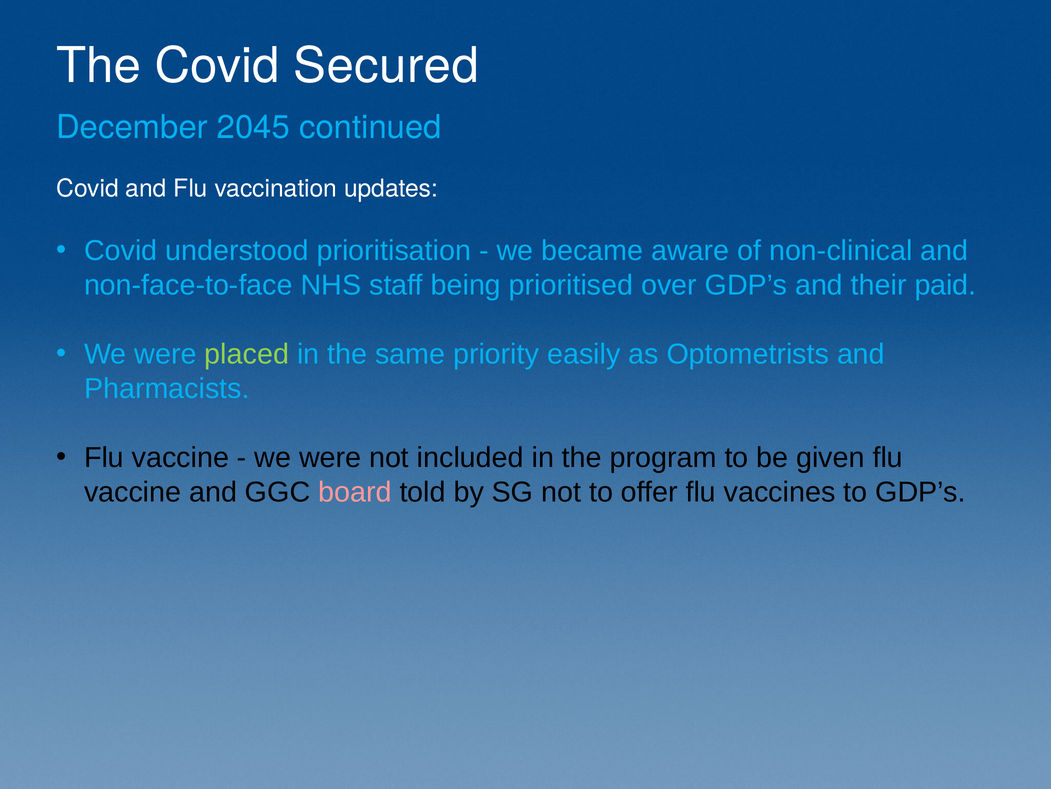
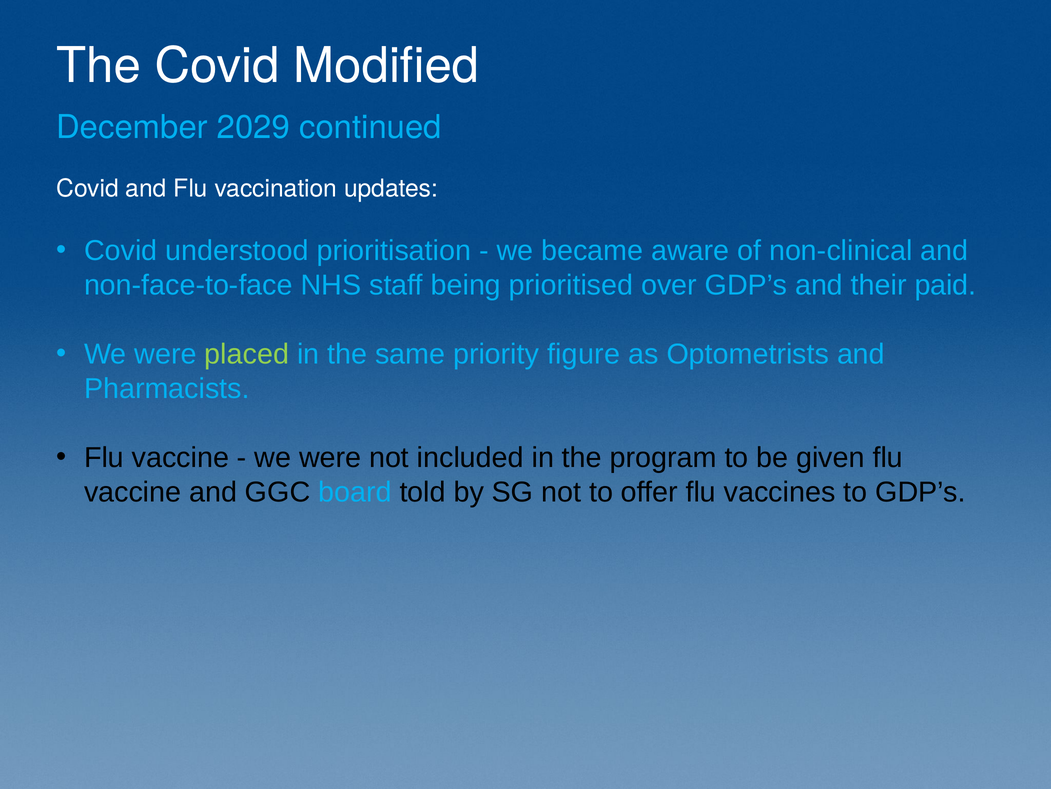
Secured: Secured -> Modified
2045: 2045 -> 2029
easily: easily -> figure
board colour: pink -> light blue
